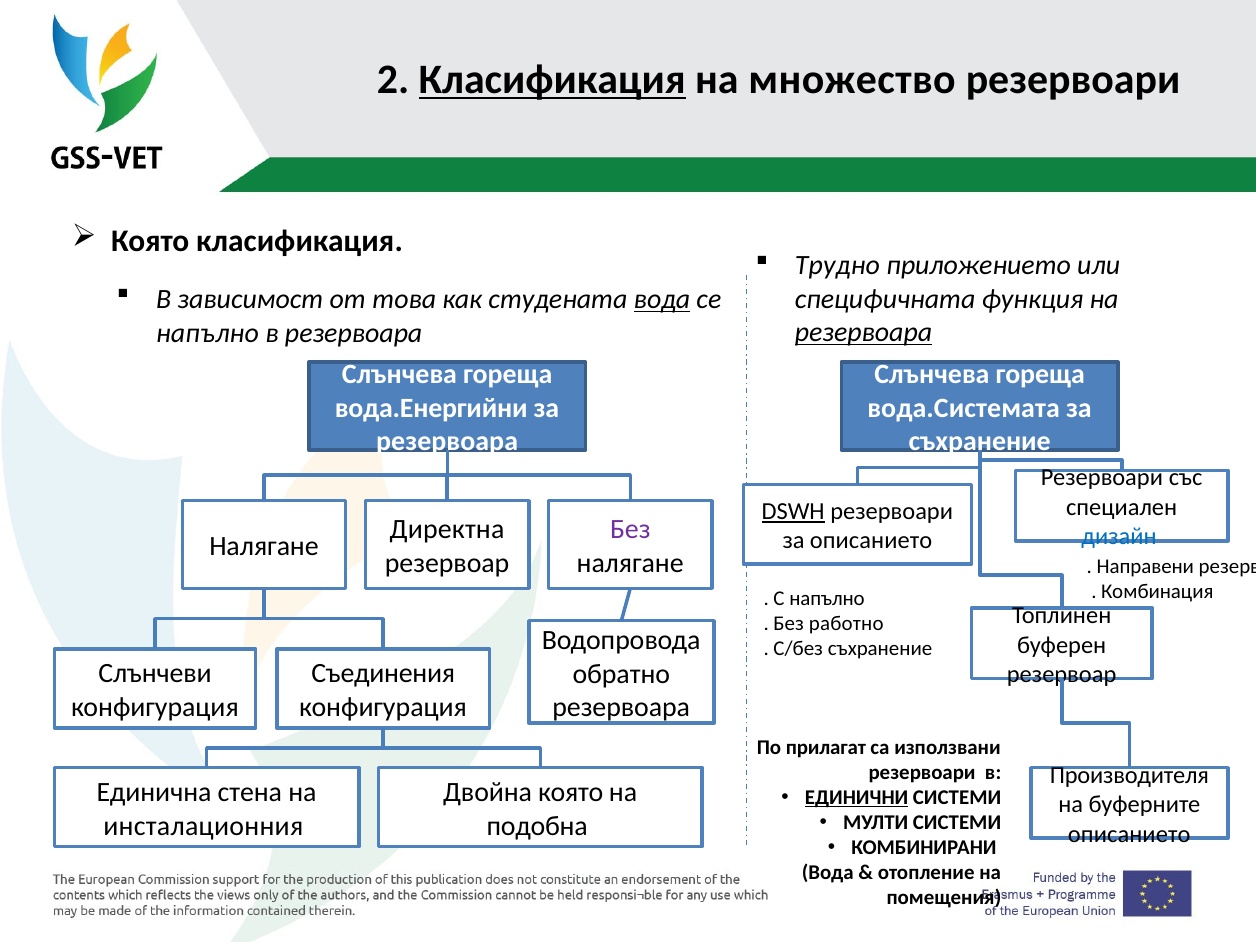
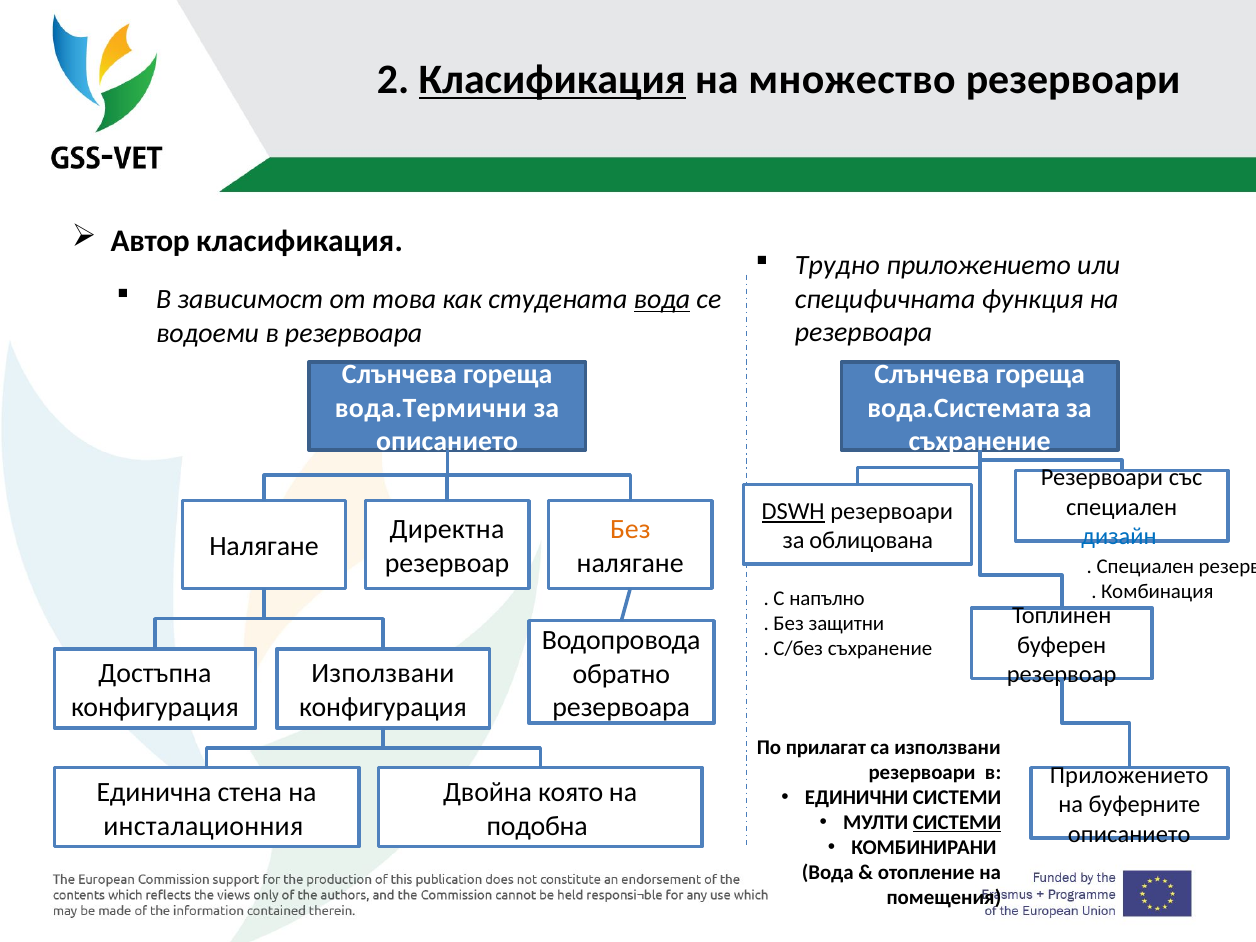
Която at (150, 241): Която -> Автор
резервоара at (864, 333) underline: present -> none
напълно at (207, 333): напълно -> водоеми
вода.Енергийни: вода.Енергийни -> вода.Термични
резервоара at (447, 441): резервоара -> описанието
Без at (630, 530) colour: purple -> orange
за описанието: описанието -> облицована
Направени at (1145, 566): Направени -> Специален
работно: работно -> защитни
Слънчеви: Слънчеви -> Достъпна
Съединения at (383, 674): Съединения -> Използвани
Производителя at (1129, 775): Производителя -> Приложението
ЕДИНИЧНИ underline: present -> none
СИСТЕМИ at (957, 823) underline: none -> present
